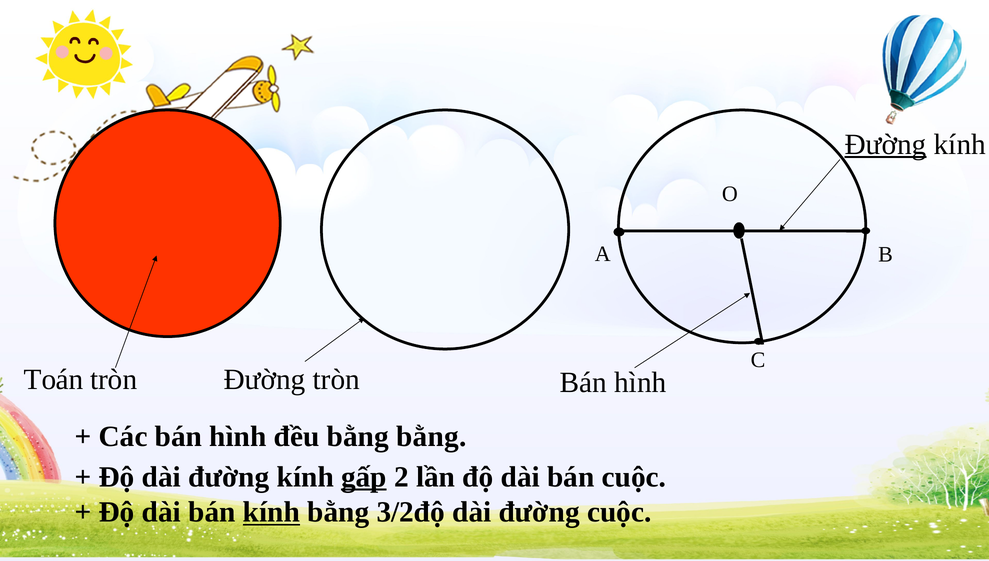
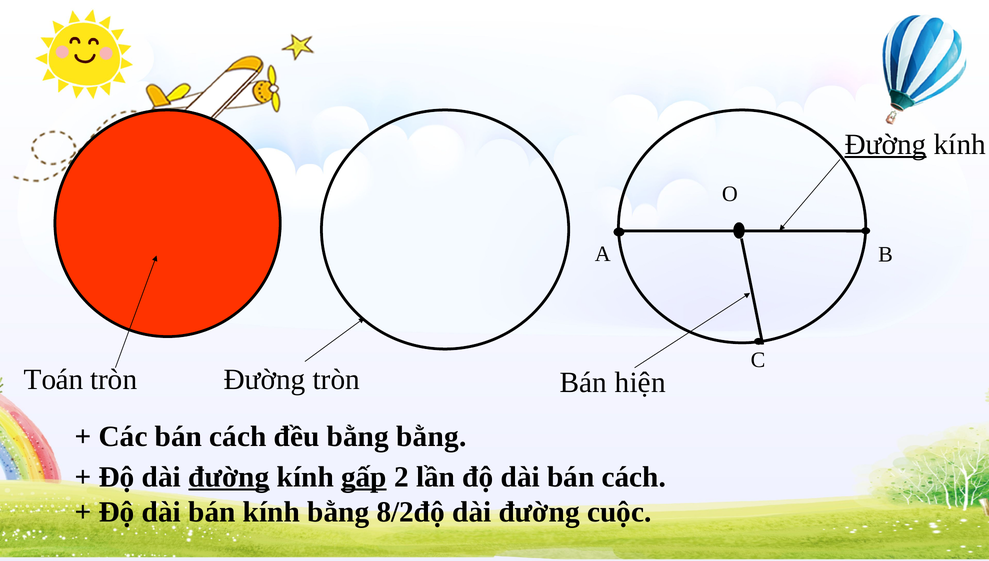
hình at (640, 382): hình -> hiện
Các bán hình: hình -> cách
đường at (229, 476) underline: none -> present
dài bán cuộc: cuộc -> cách
kính at (271, 512) underline: present -> none
3/2độ: 3/2độ -> 8/2độ
